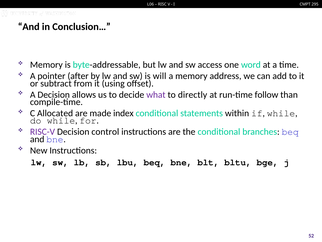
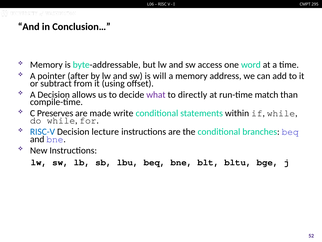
follow: follow -> match
Allocated: Allocated -> Preserves
index: index -> write
RISC-V colour: purple -> blue
control: control -> lecture
